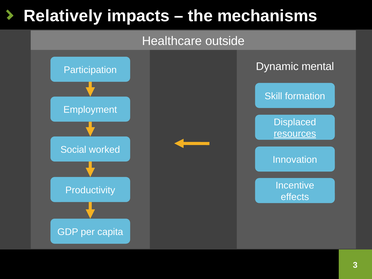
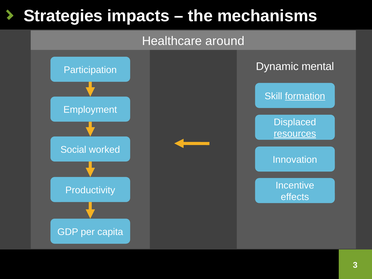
Relatively: Relatively -> Strategies
outside: outside -> around
formation underline: none -> present
